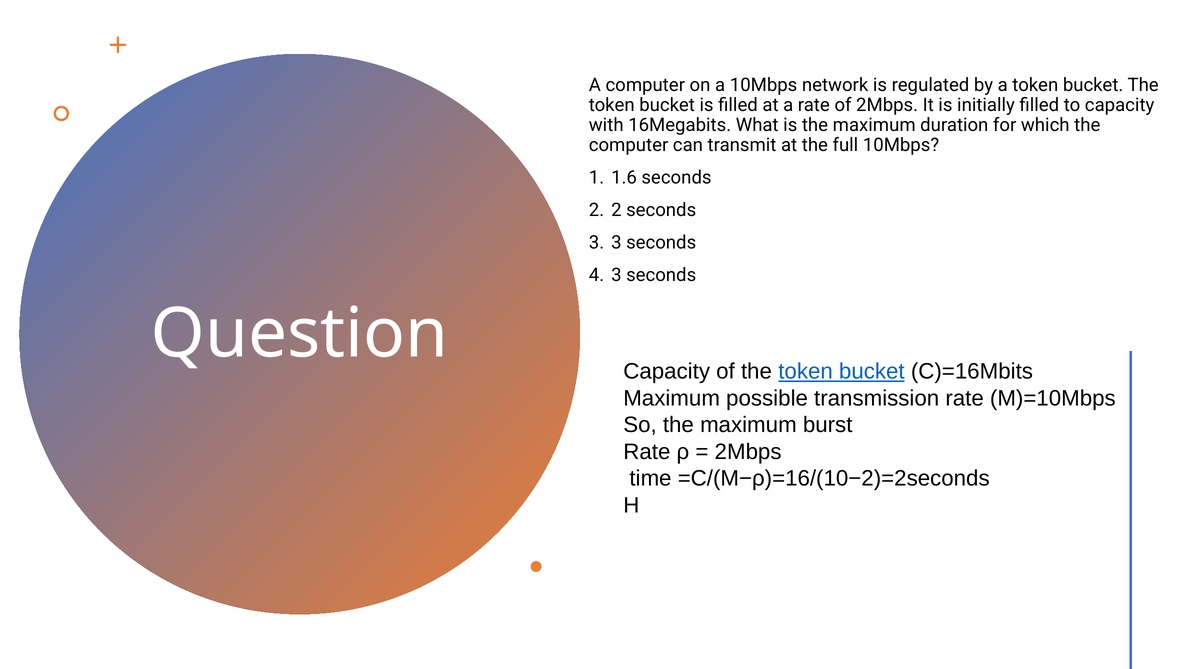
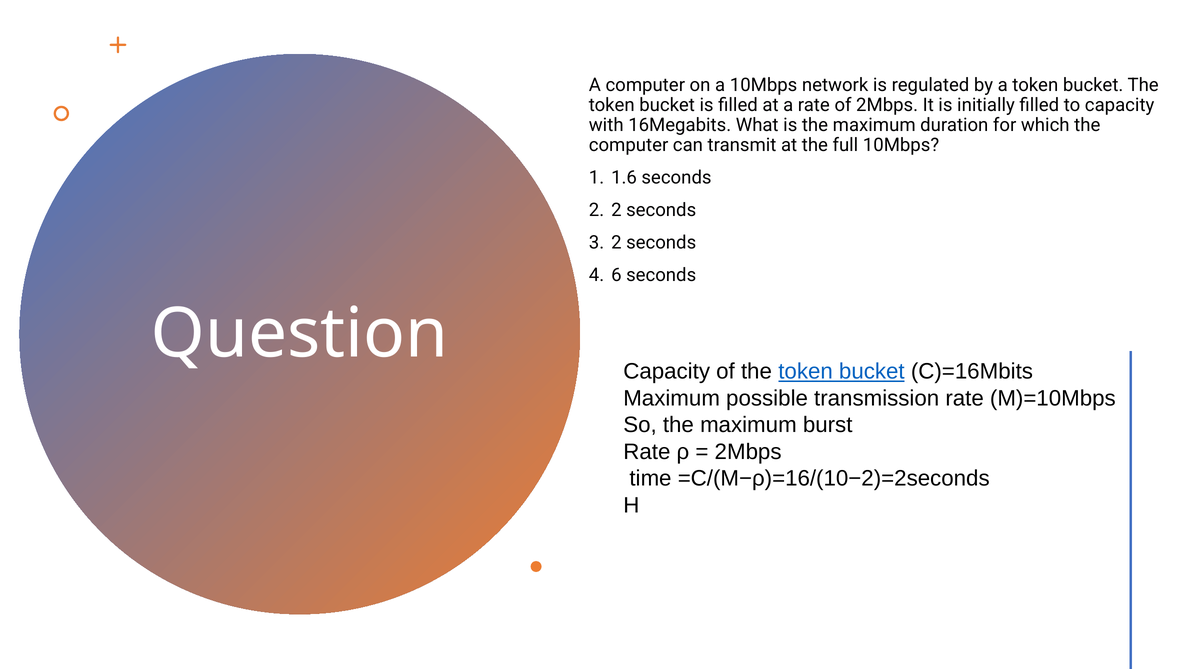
3 at (616, 243): 3 -> 2
3 at (616, 275): 3 -> 6
